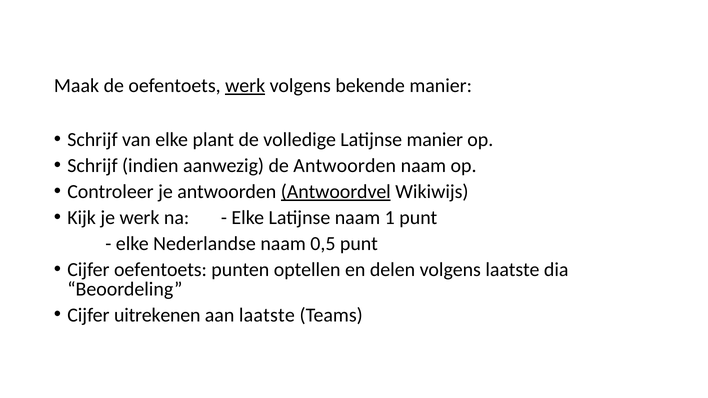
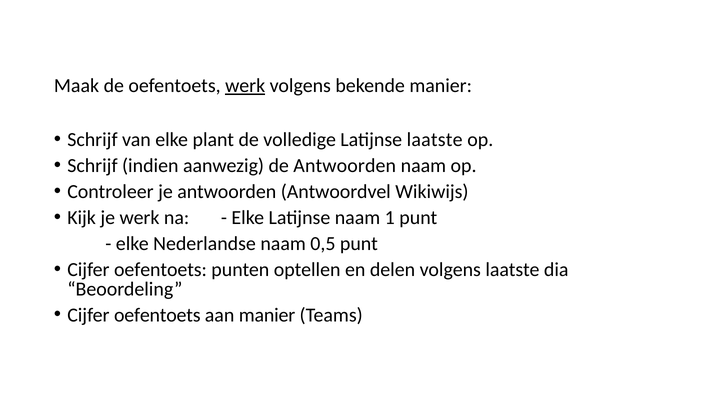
Latijnse manier: manier -> laatste
Antwoordvel underline: present -> none
uitrekenen at (157, 315): uitrekenen -> oefentoets
aan laatste: laatste -> manier
